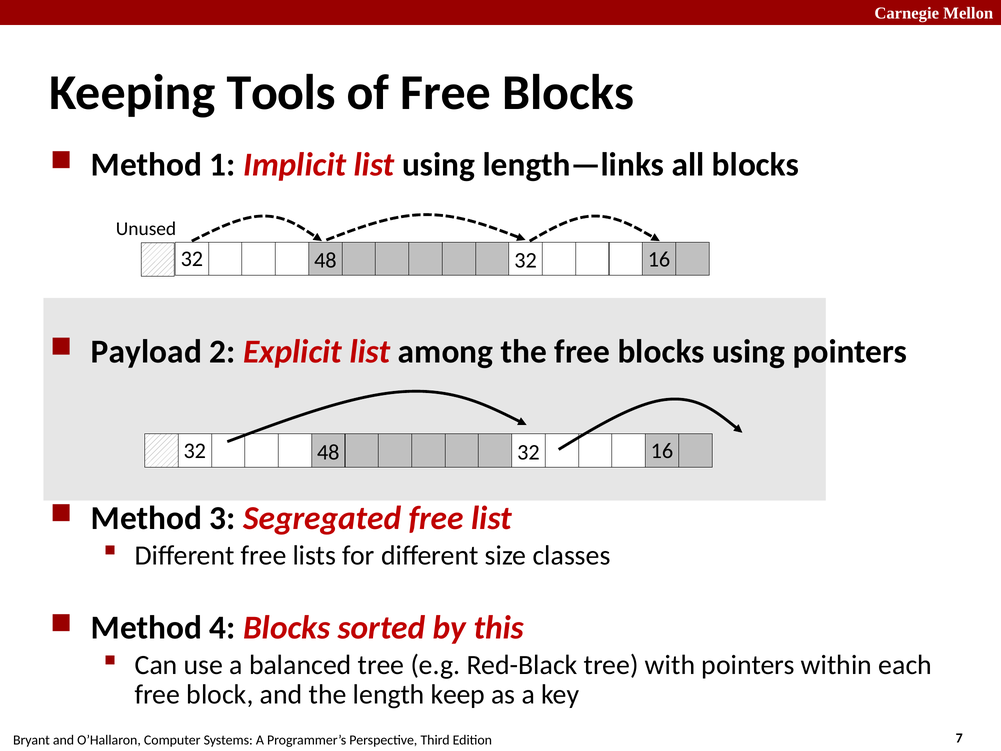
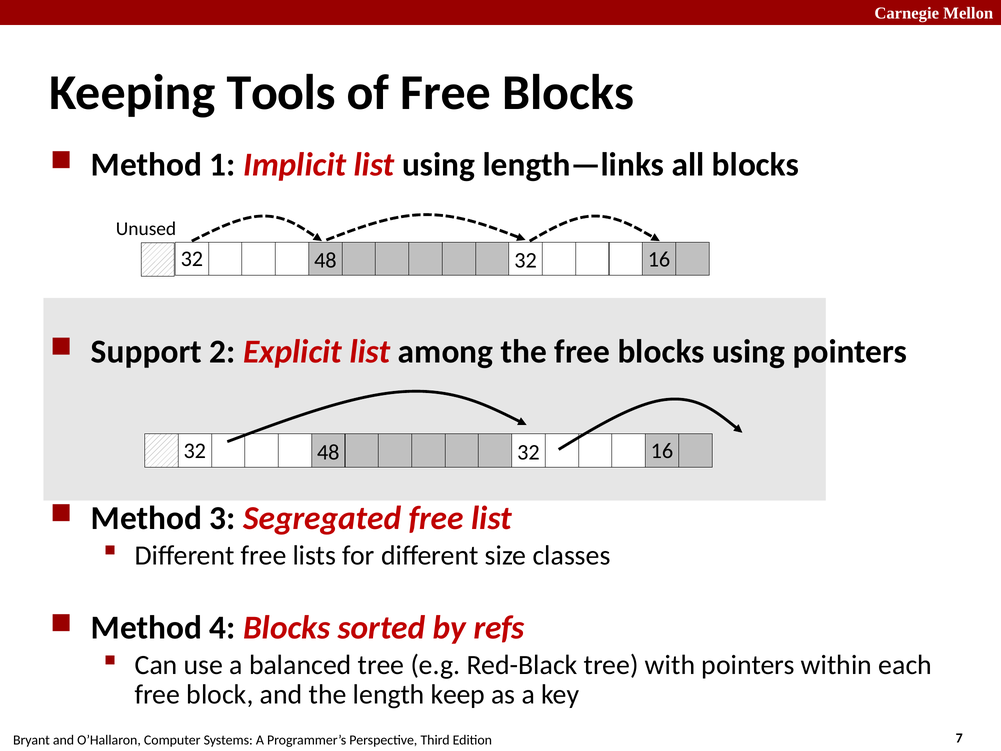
Payload: Payload -> Support
this: this -> refs
